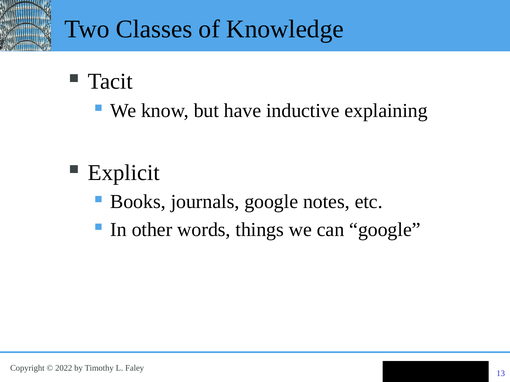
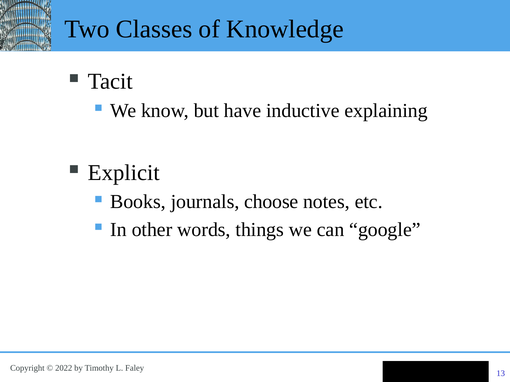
journals google: google -> choose
